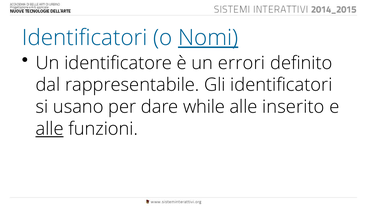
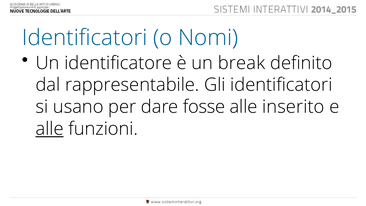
Nomi underline: present -> none
errori: errori -> break
while: while -> fosse
